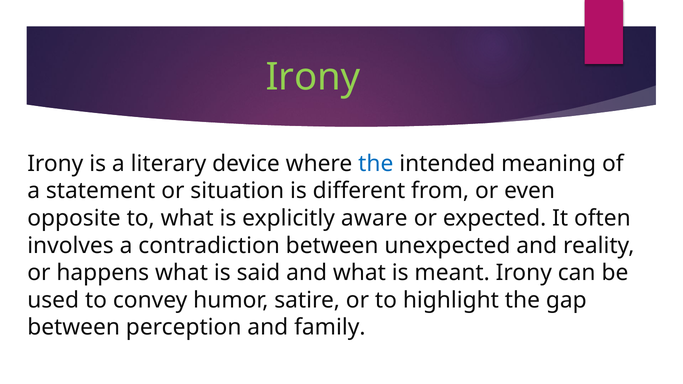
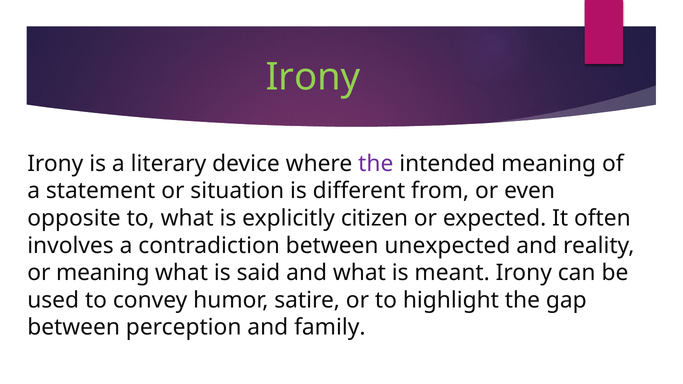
the at (376, 164) colour: blue -> purple
aware: aware -> citizen
or happens: happens -> meaning
